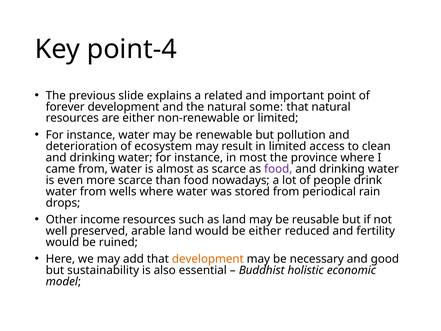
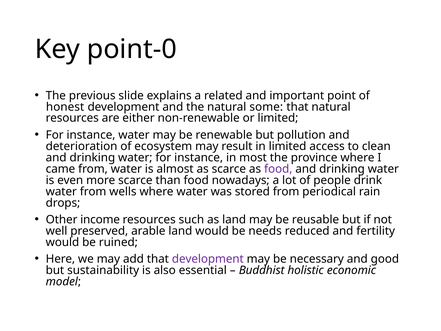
point-4: point-4 -> point-0
forever: forever -> honest
be either: either -> needs
development at (208, 259) colour: orange -> purple
